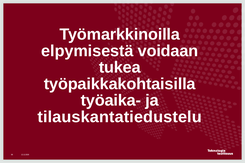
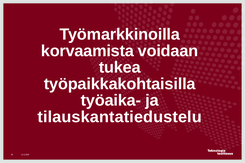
elpymisestä: elpymisestä -> korvaamista
